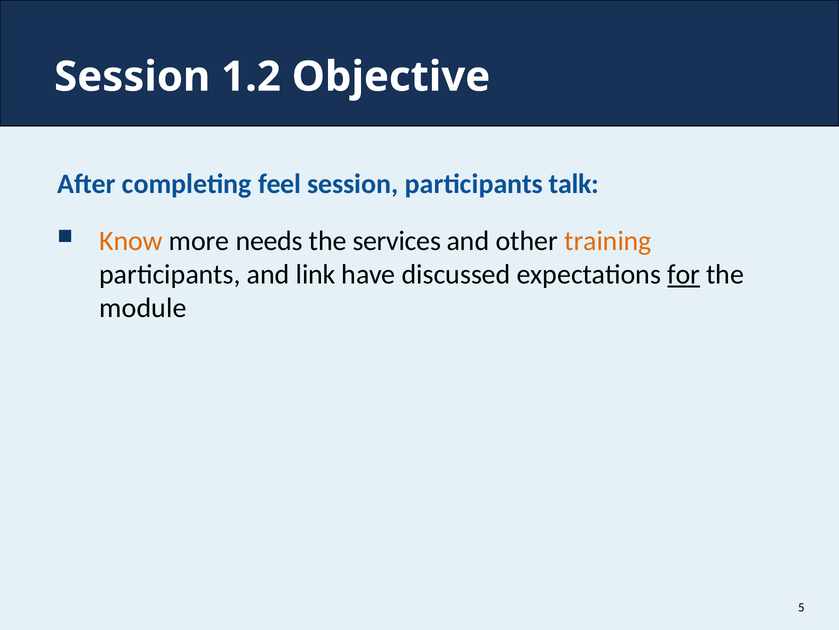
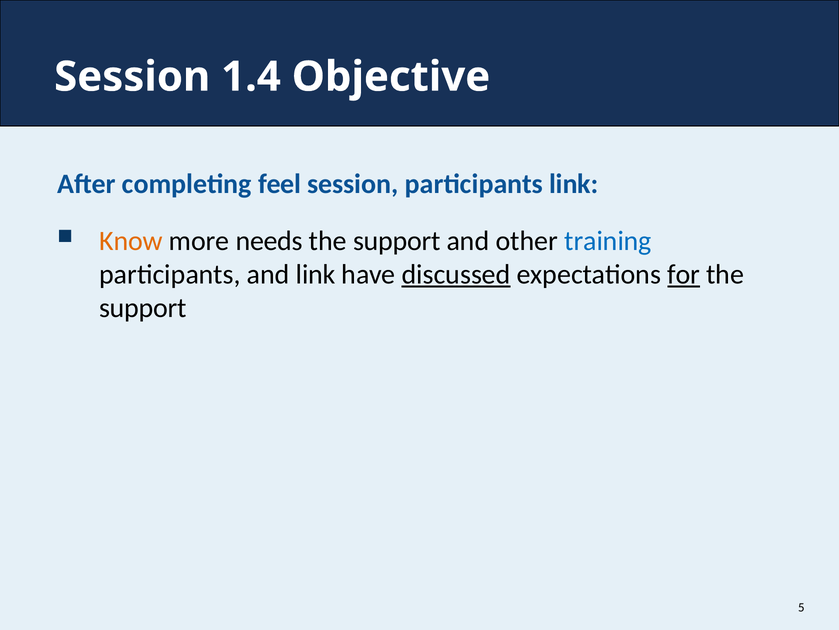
1.2: 1.2 -> 1.4
participants talk: talk -> link
services at (397, 241): services -> support
training colour: orange -> blue
discussed underline: none -> present
module at (143, 308): module -> support
